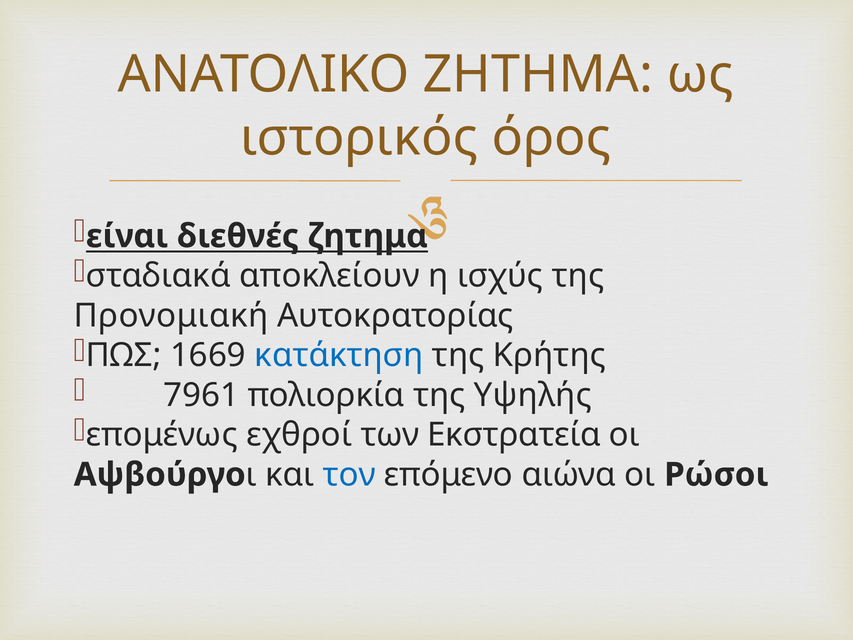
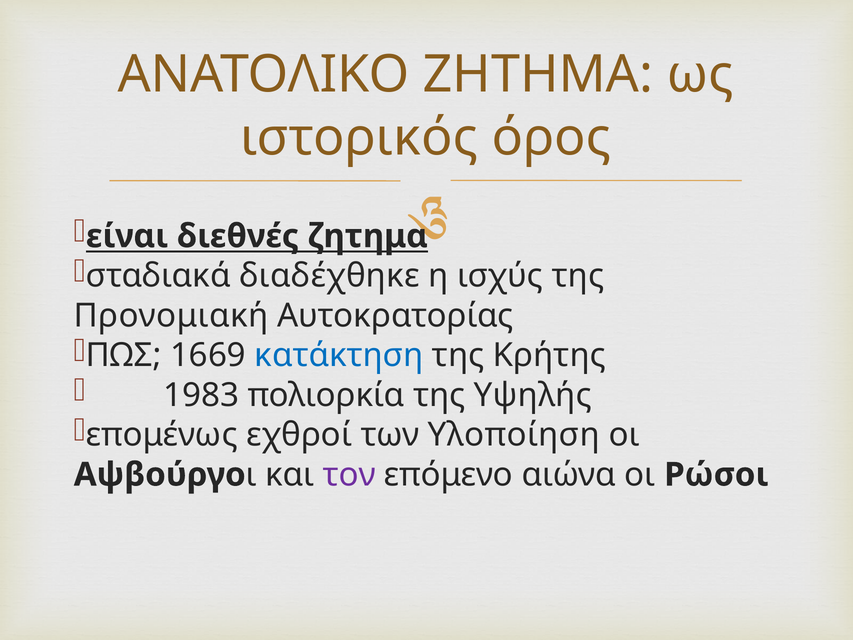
αποκλείουν: αποκλείουν -> διαδέχθηκε
7961: 7961 -> 1983
Εκστρατεία: Εκστρατεία -> Υλοποίηση
τον colour: blue -> purple
